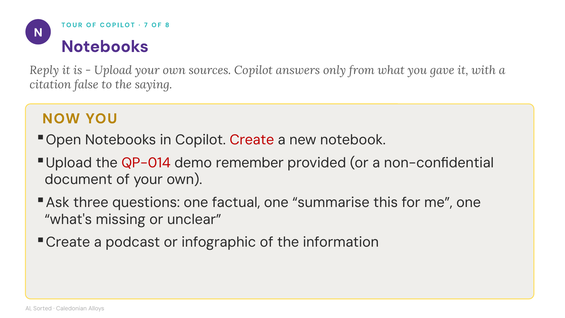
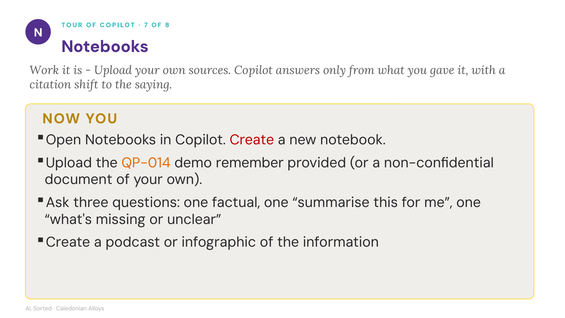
Reply: Reply -> Work
false: false -> shift
QP-014 colour: red -> orange
